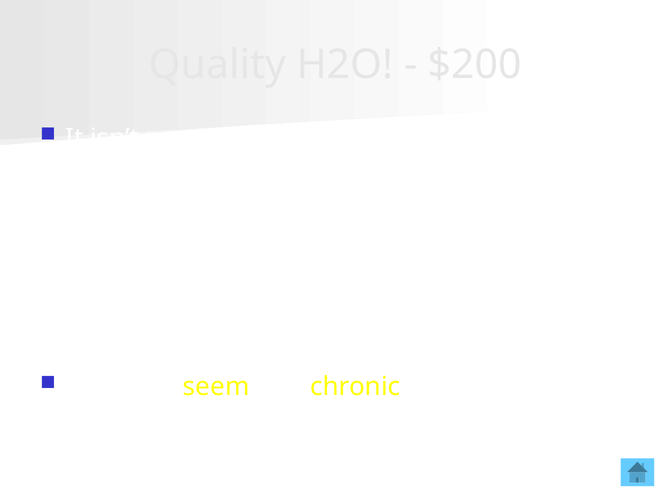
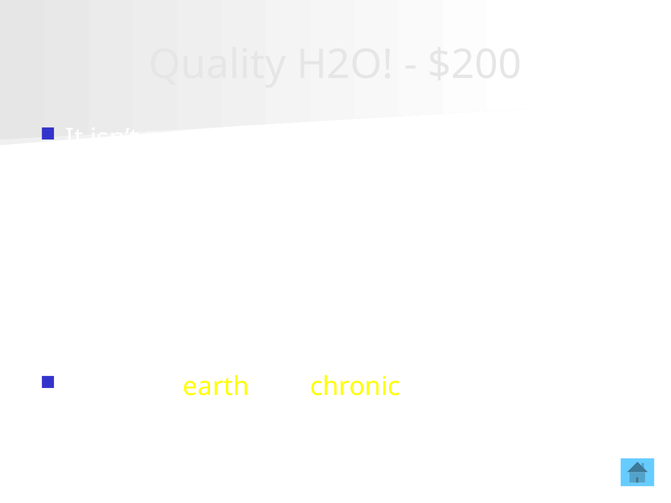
seem: seem -> earth
